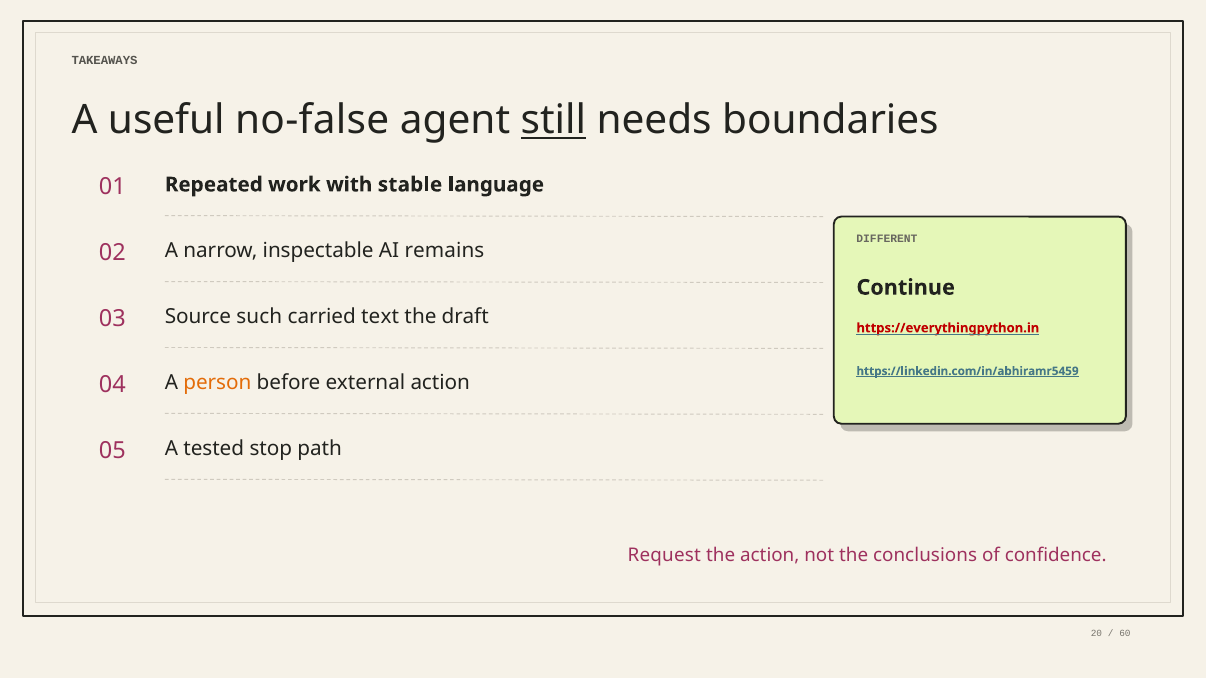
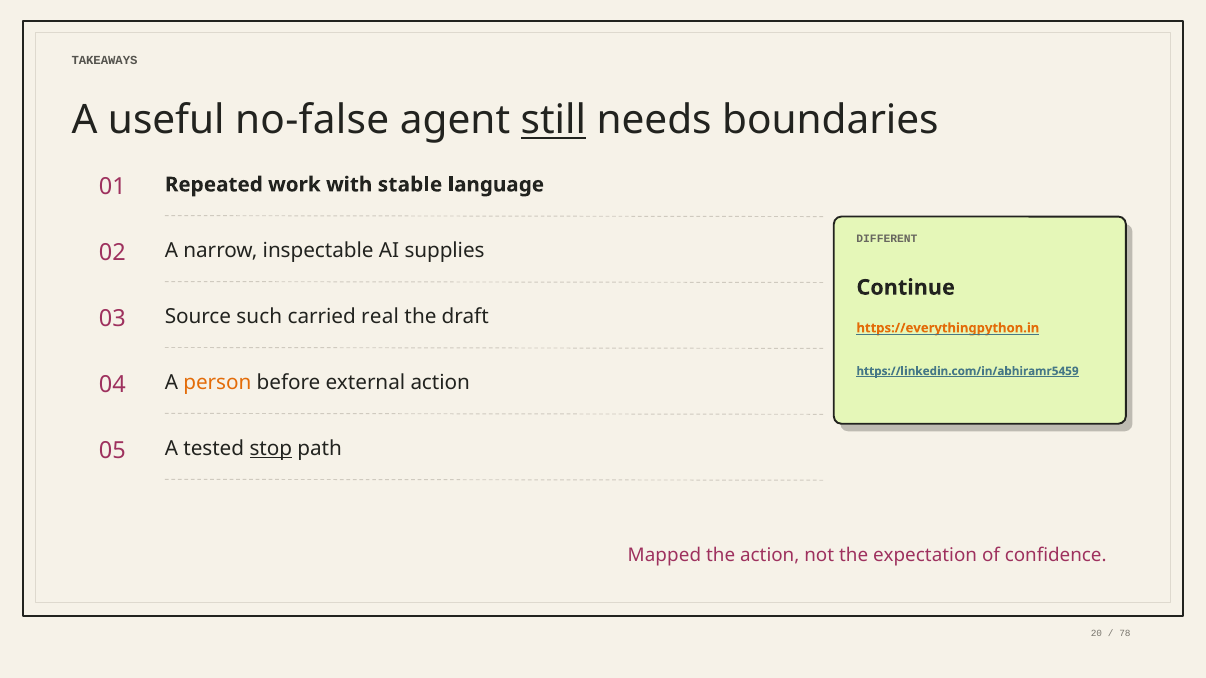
remains: remains -> supplies
text: text -> real
https://everythingpython.in colour: red -> orange
stop underline: none -> present
Request: Request -> Mapped
conclusions: conclusions -> expectation
60: 60 -> 78
